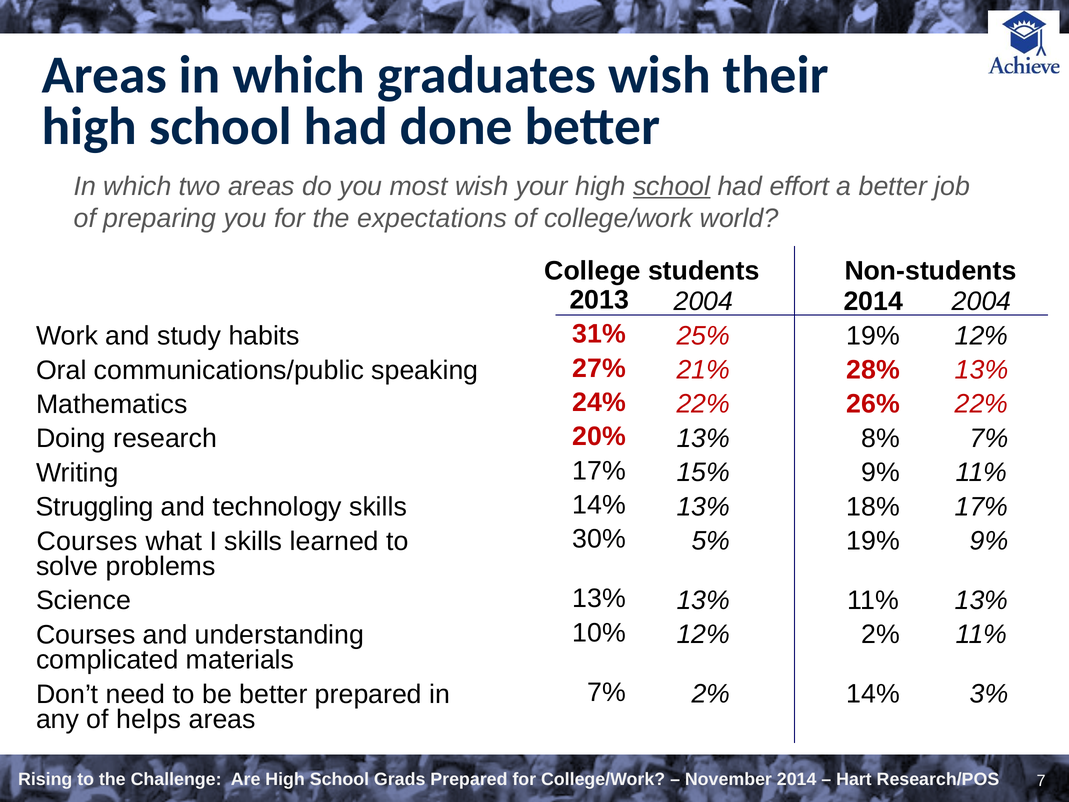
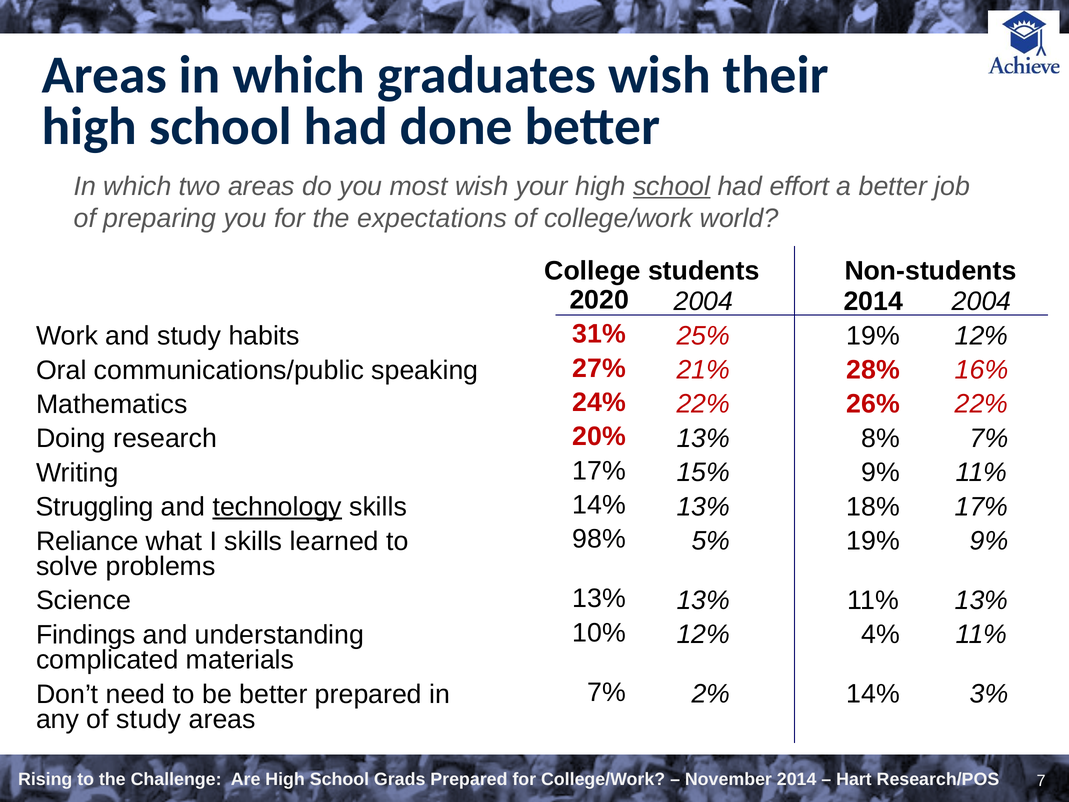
2013: 2013 -> 2020
13% at (982, 370): 13% -> 16%
technology underline: none -> present
30%: 30% -> 98%
Courses at (87, 541): Courses -> Reliance
2% at (881, 634): 2% -> 4%
Courses at (86, 635): Courses -> Findings
of helps: helps -> study
